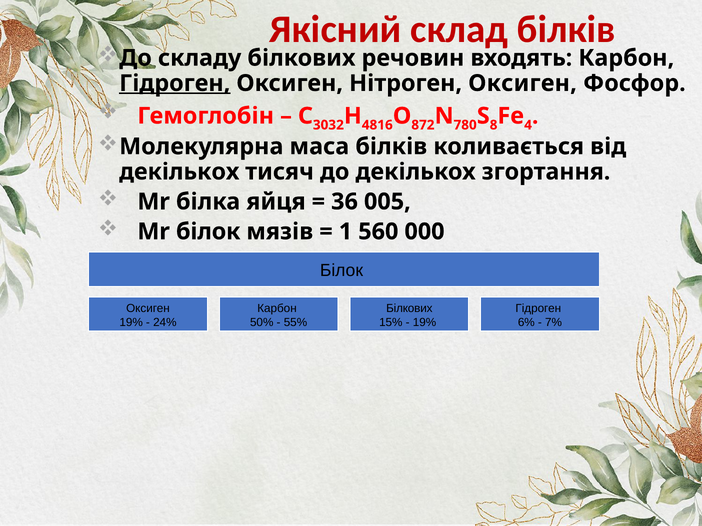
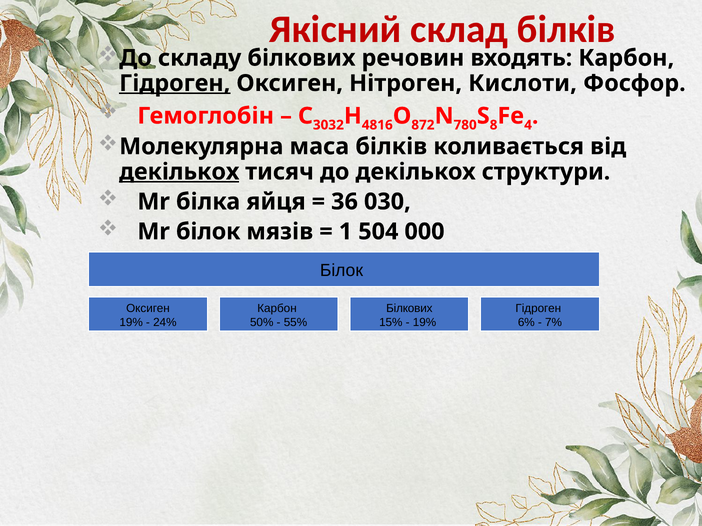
Нітроген Оксиген: Оксиген -> Кислоти
декількох at (179, 172) underline: none -> present
згортання: згортання -> структури
005: 005 -> 030
560: 560 -> 504
